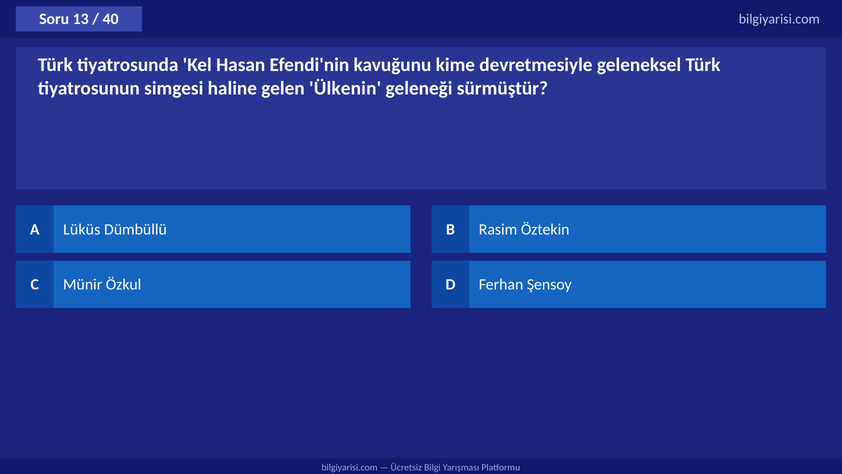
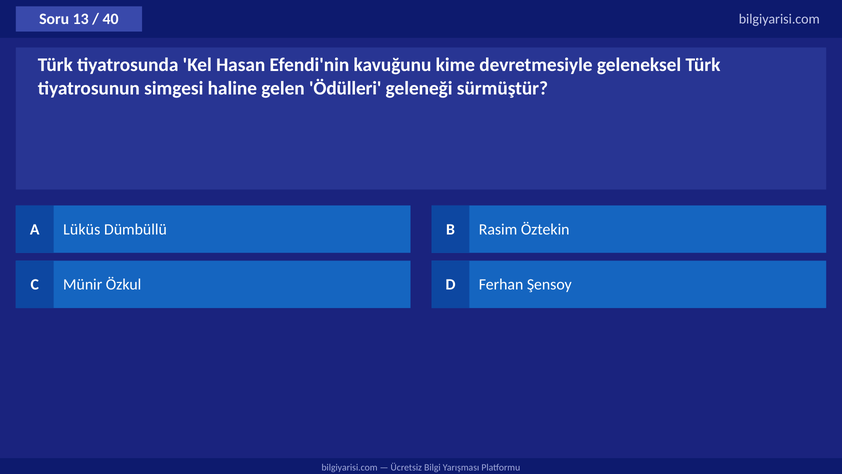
Ülkenin: Ülkenin -> Ödülleri
